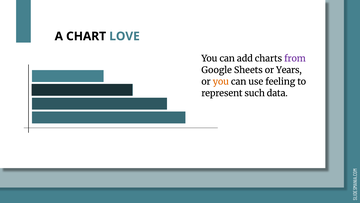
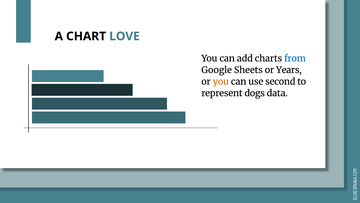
from colour: purple -> blue
feeling: feeling -> second
such: such -> dogs
